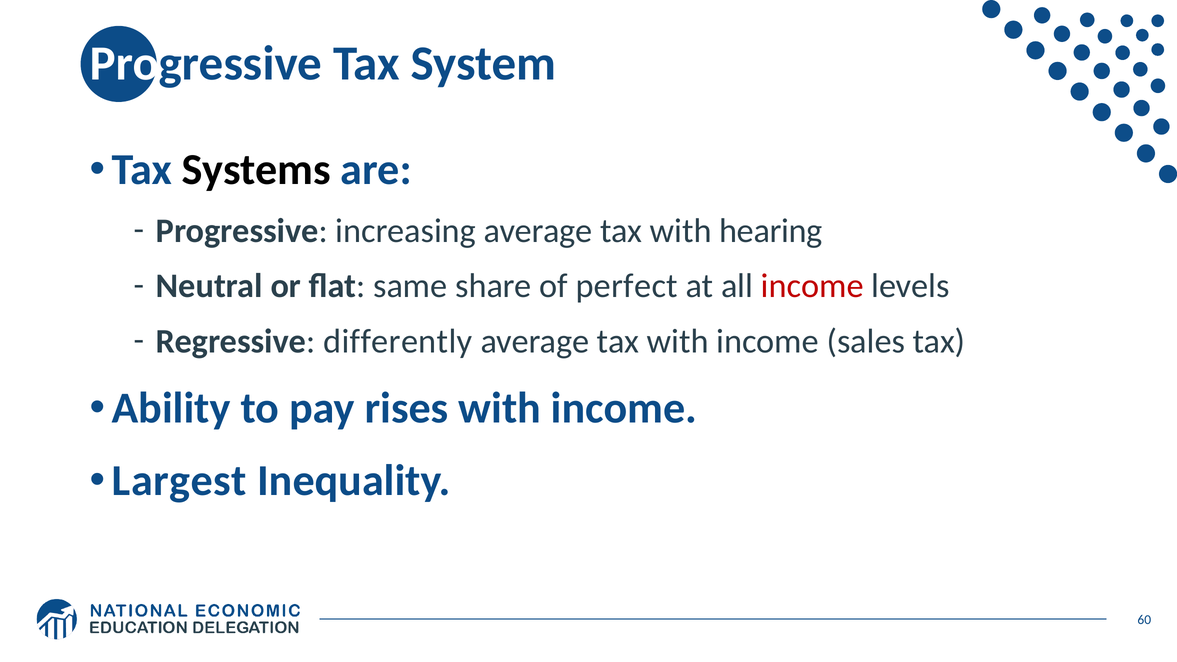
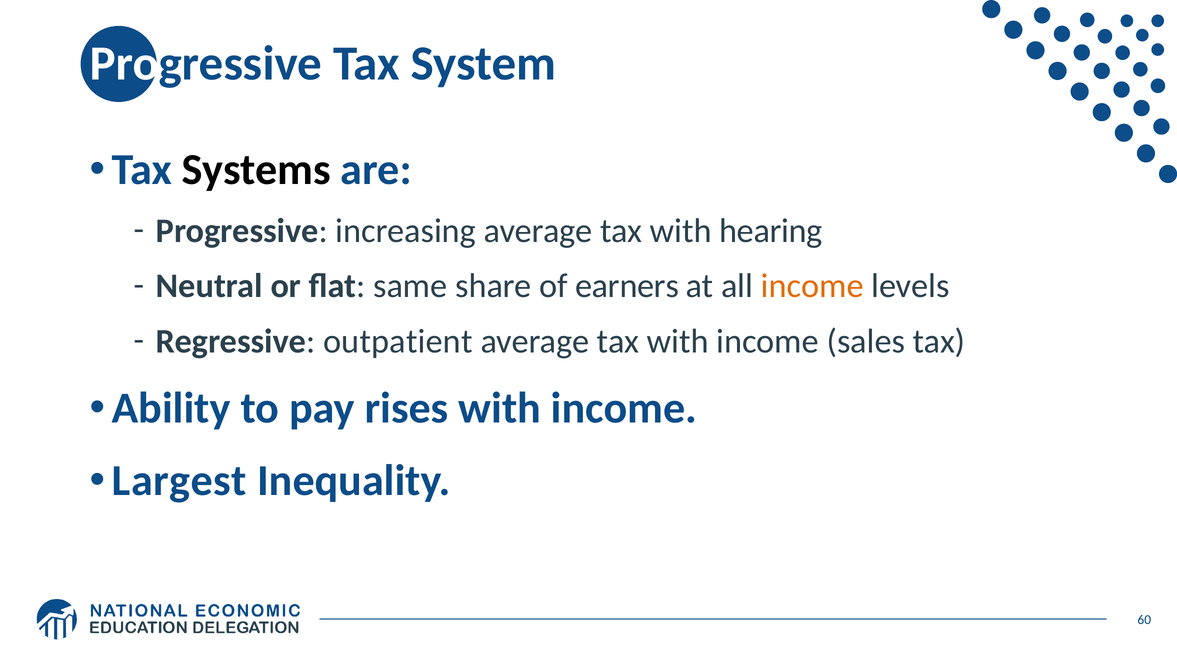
perfect: perfect -> earners
income at (812, 286) colour: red -> orange
differently: differently -> outpatient
